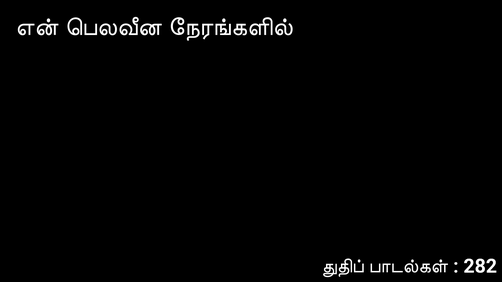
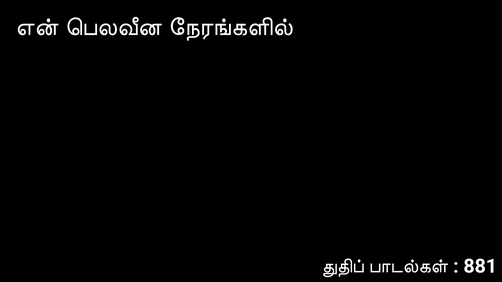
282: 282 -> 881
